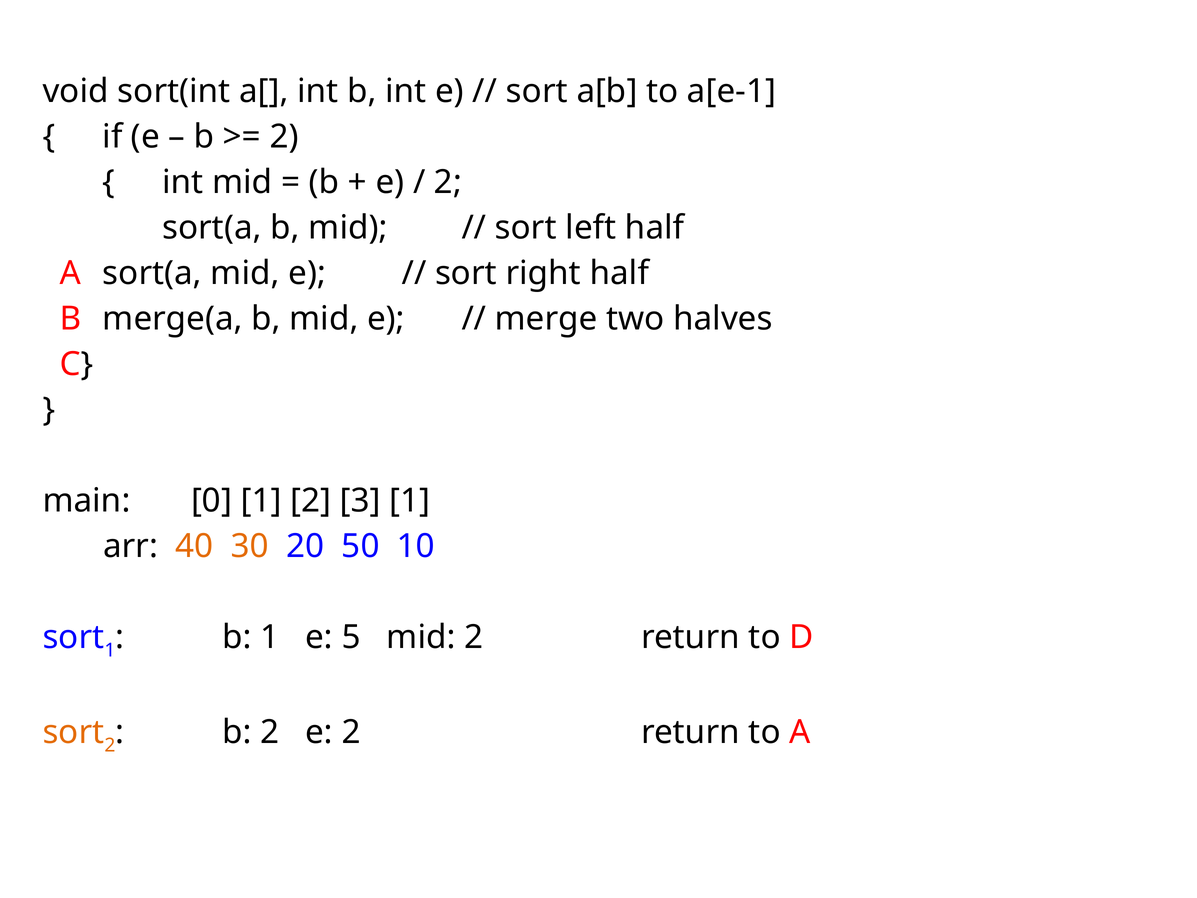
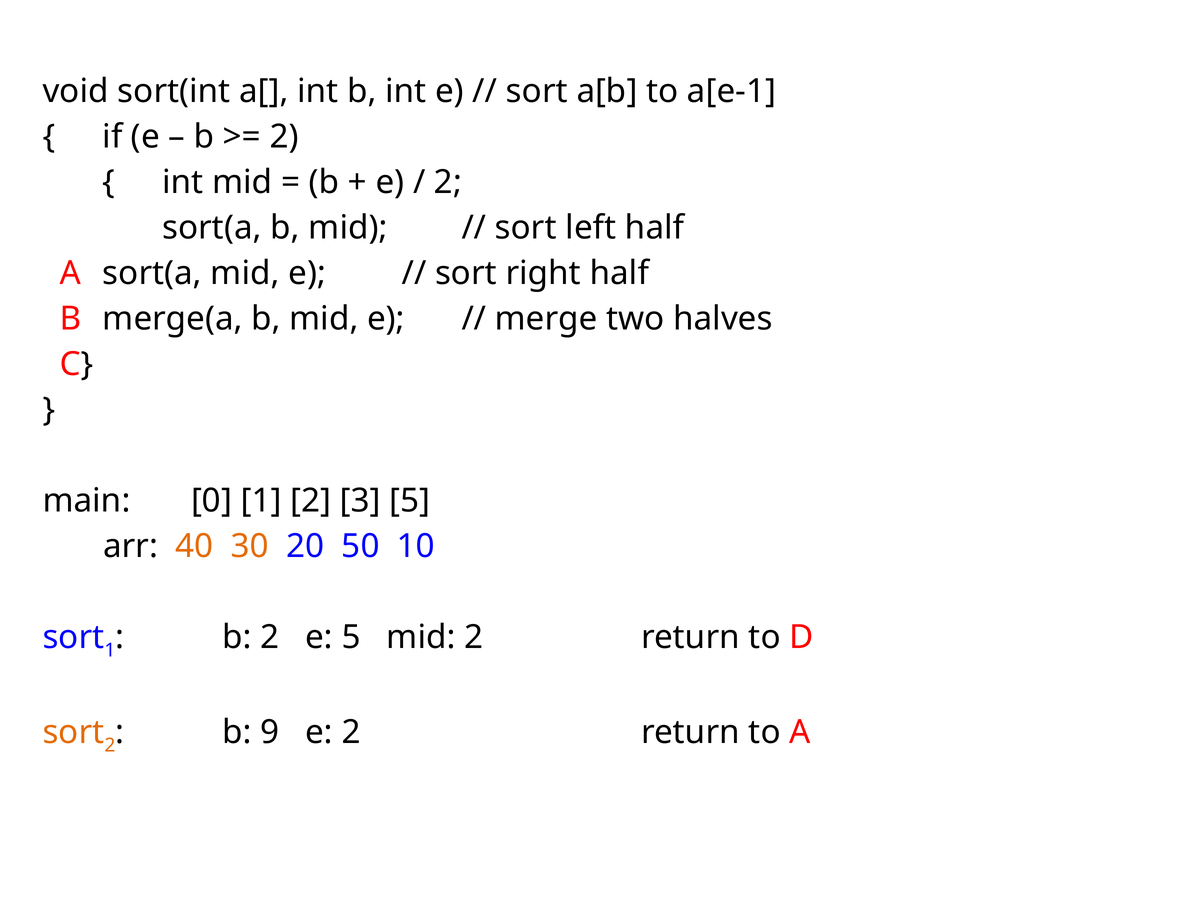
3 1: 1 -> 5
b 1: 1 -> 2
b 2: 2 -> 9
